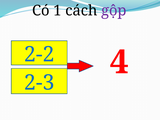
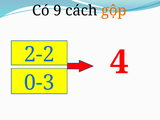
1: 1 -> 9
gộp colour: purple -> orange
2-3: 2-3 -> 0-3
